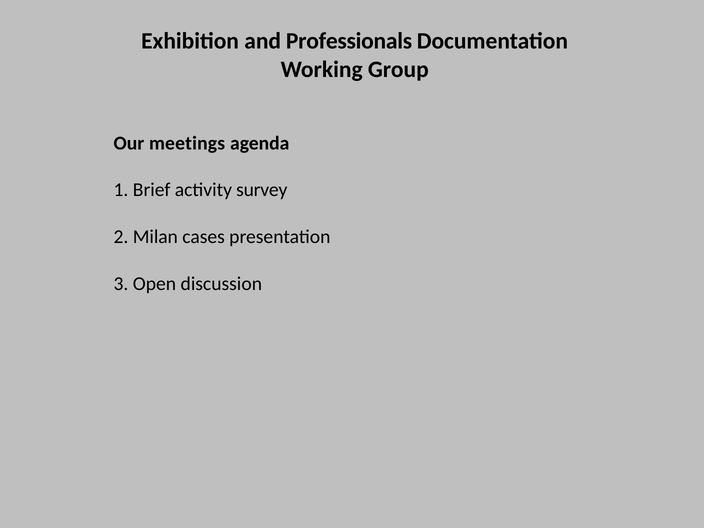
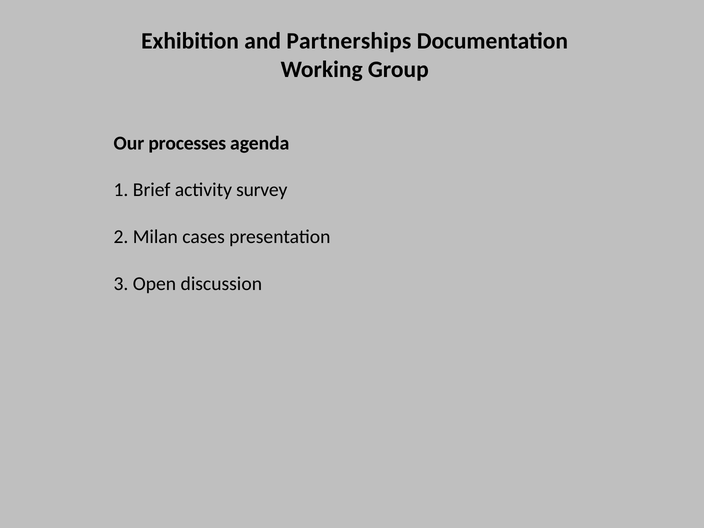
Professionals: Professionals -> Partnerships
meetings: meetings -> processes
